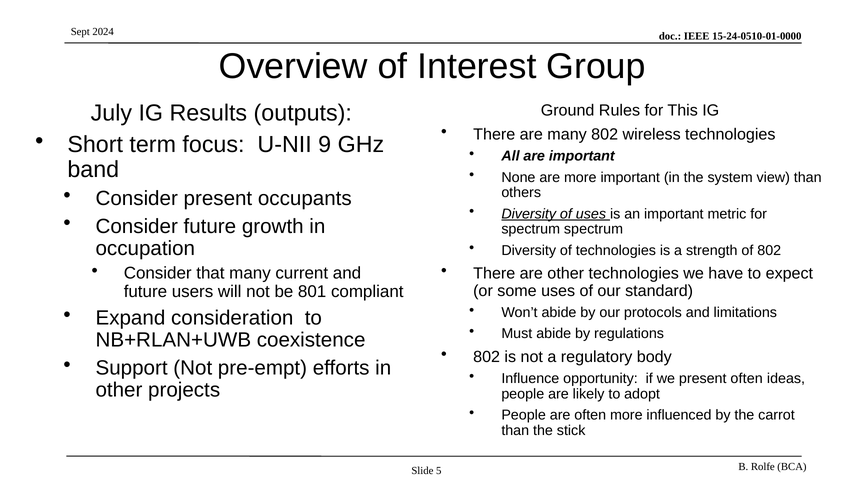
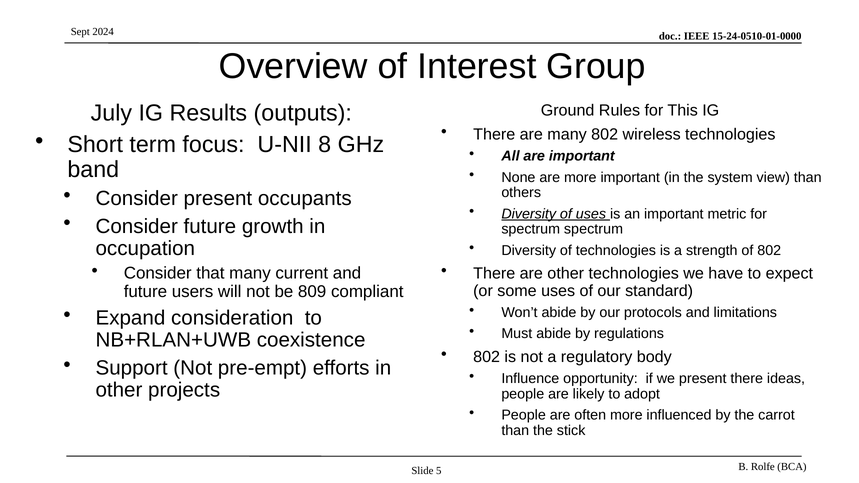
9: 9 -> 8
801: 801 -> 809
present often: often -> there
